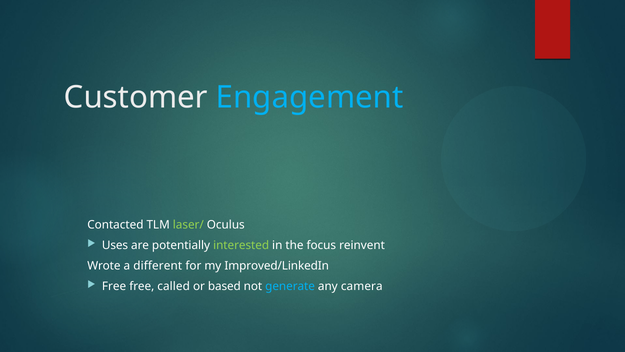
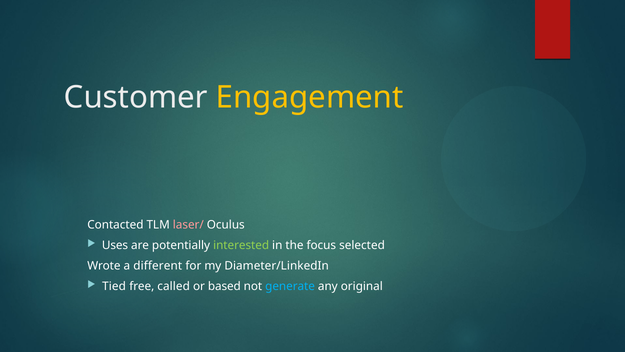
Engagement colour: light blue -> yellow
laser/ colour: light green -> pink
reinvent: reinvent -> selected
Improved/LinkedIn: Improved/LinkedIn -> Diameter/LinkedIn
Free at (114, 286): Free -> Tied
camera: camera -> original
